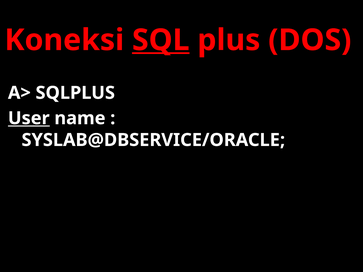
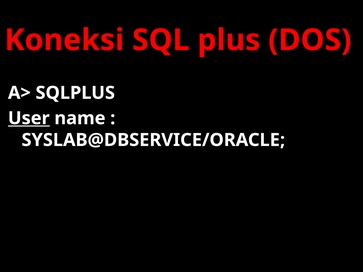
SQL underline: present -> none
